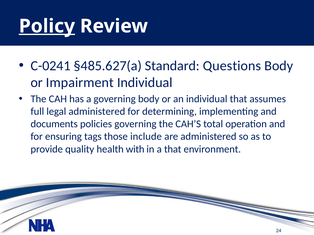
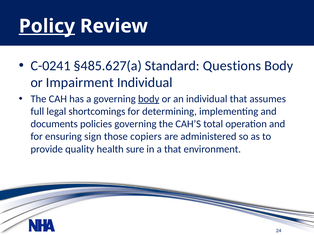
body at (149, 99) underline: none -> present
legal administered: administered -> shortcomings
tags: tags -> sign
include: include -> copiers
with: with -> sure
